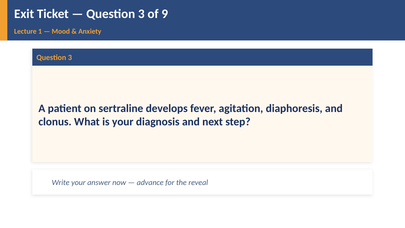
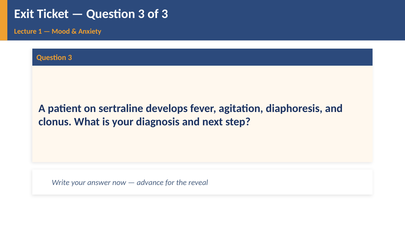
of 9: 9 -> 3
